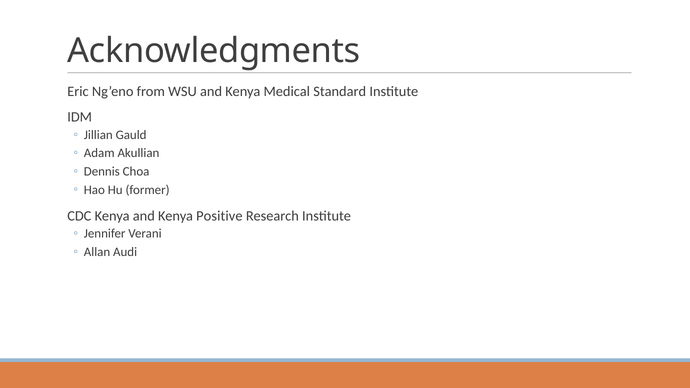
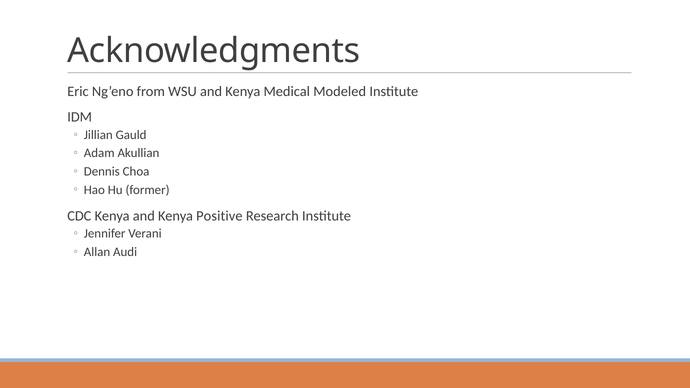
Standard: Standard -> Modeled
